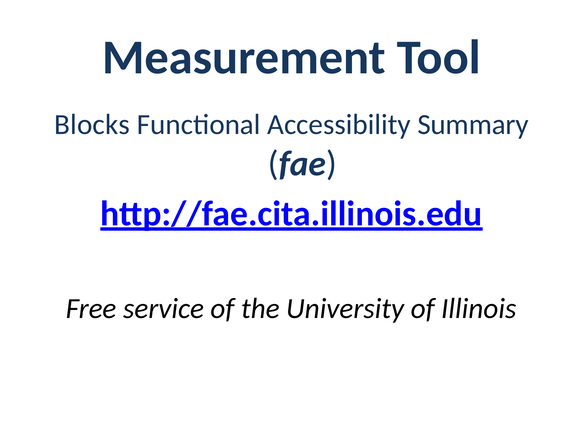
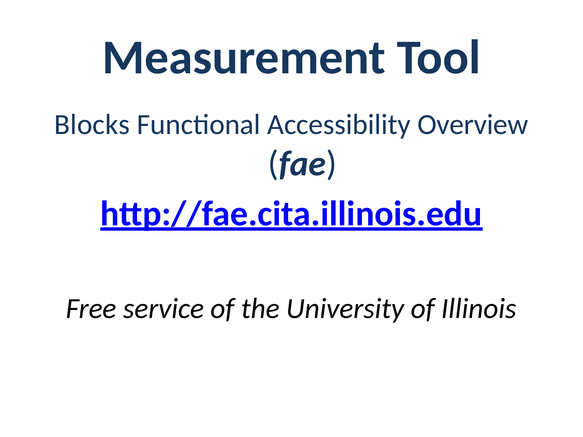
Summary: Summary -> Overview
